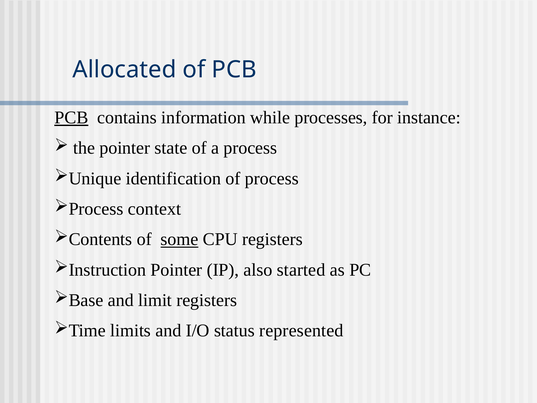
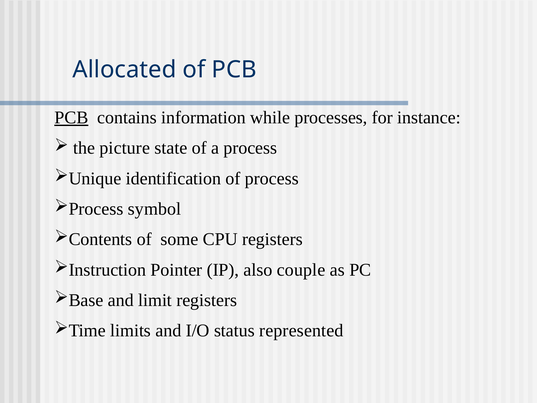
the pointer: pointer -> picture
context: context -> symbol
some underline: present -> none
started: started -> couple
